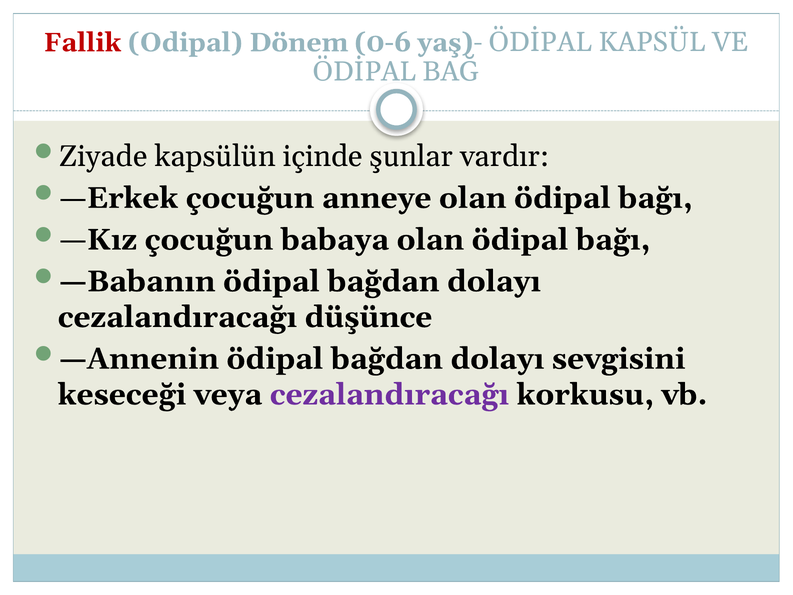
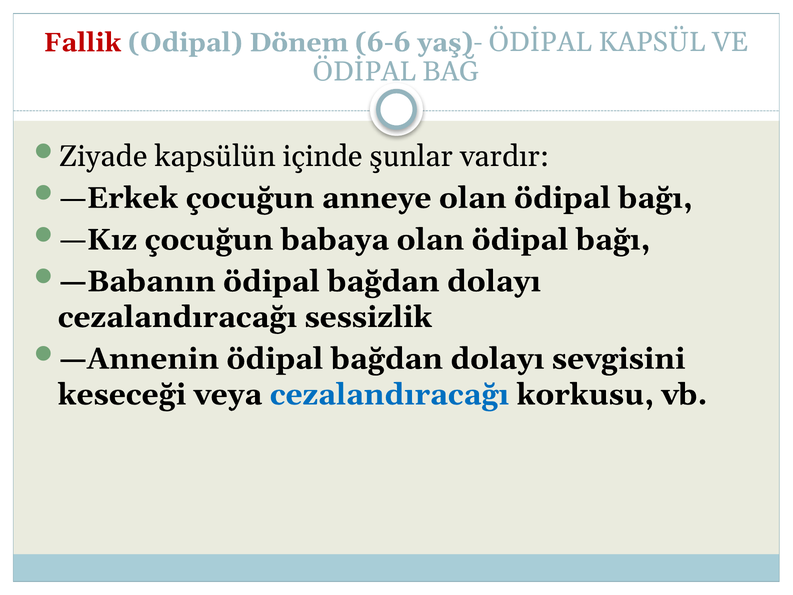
0-6: 0-6 -> 6-6
düşünce: düşünce -> sessizlik
cezalandıracağı at (389, 394) colour: purple -> blue
